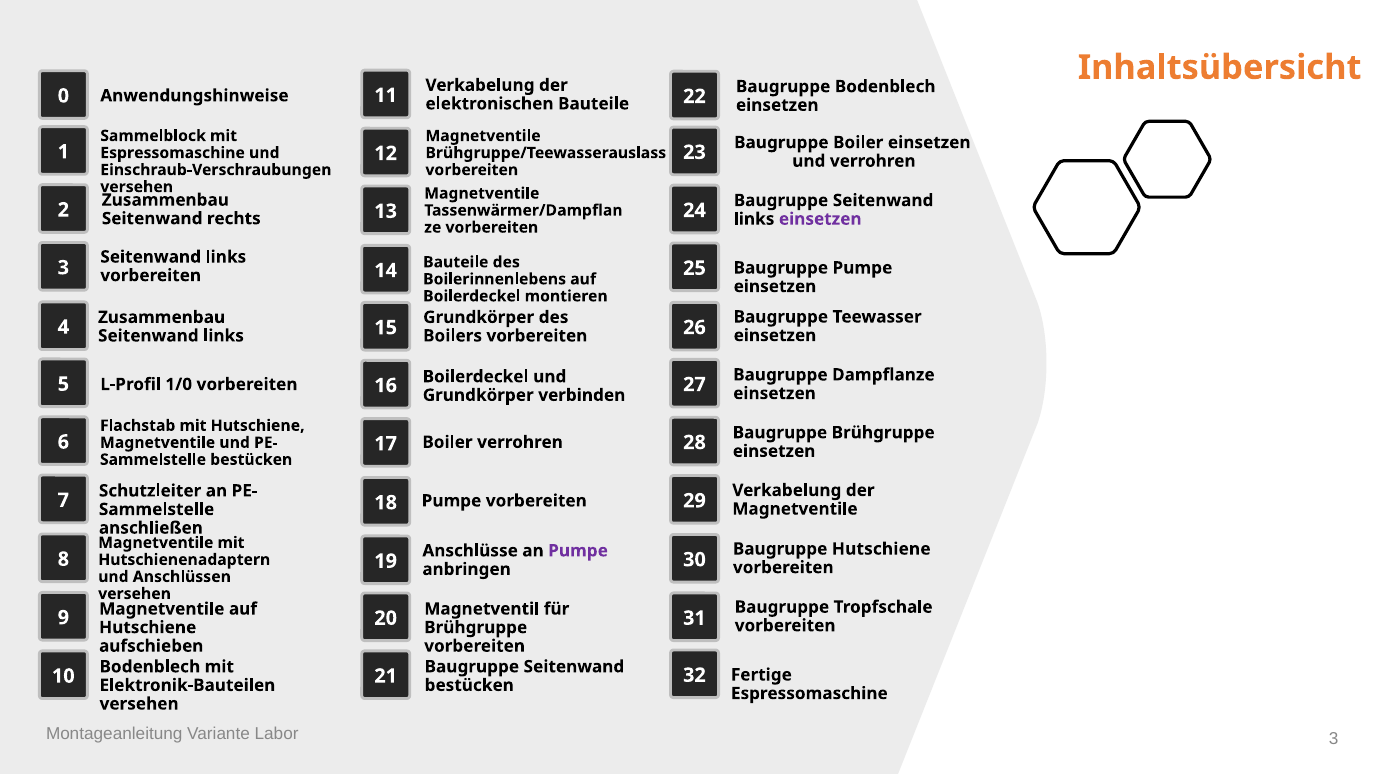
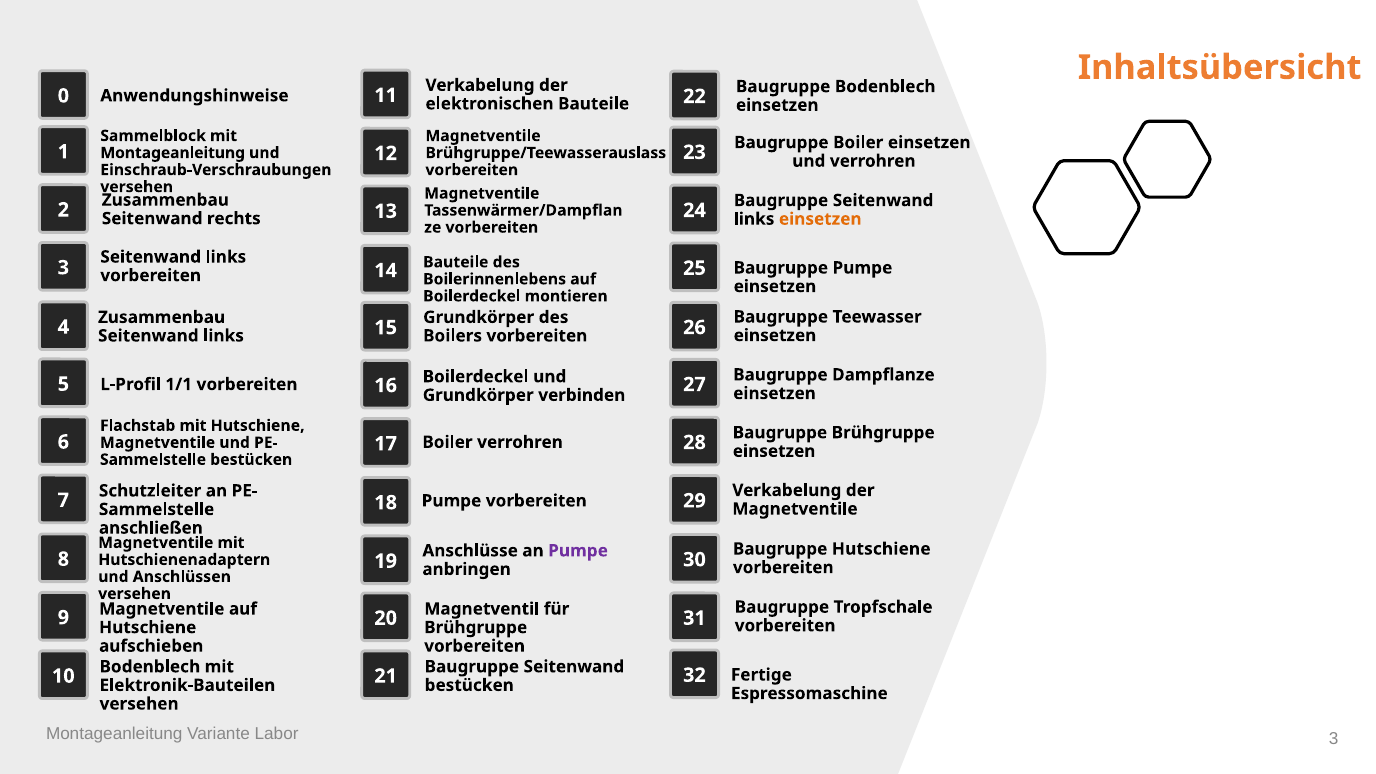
Espressomaschine at (173, 153): Espressomaschine -> Montageanleitung
einsetzen at (820, 219) colour: purple -> orange
1/0: 1/0 -> 1/1
